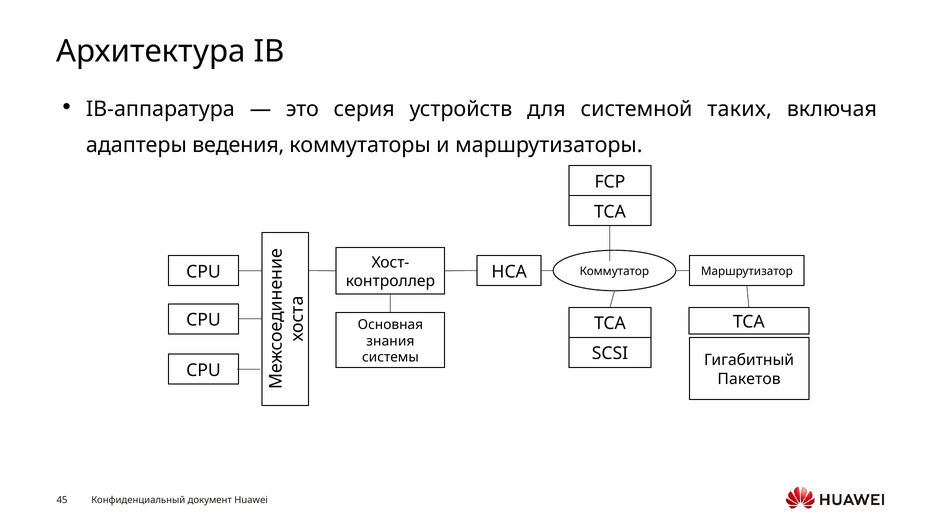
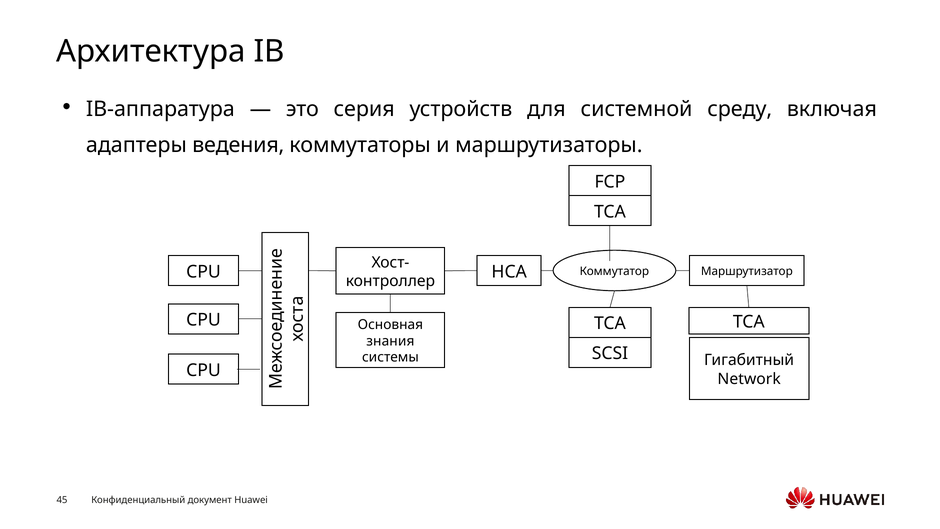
таких: таких -> среду
Пакетов: Пакетов -> Network
